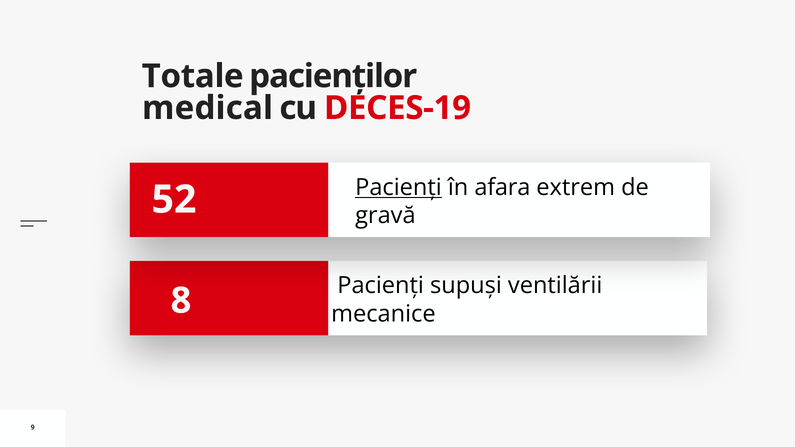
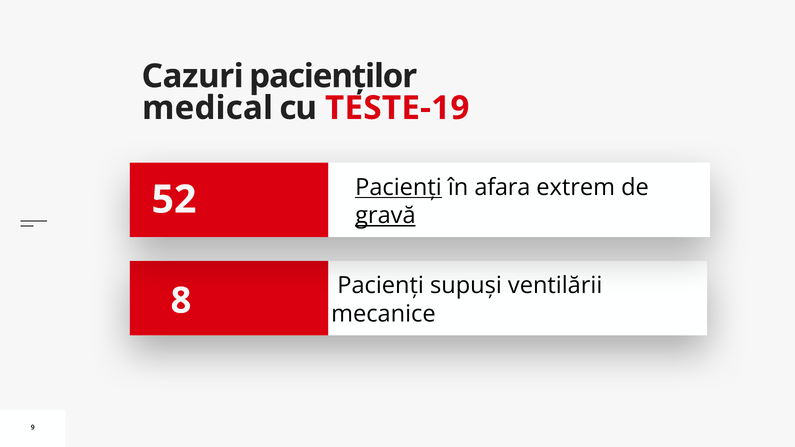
Totale: Totale -> Cazuri
DECES-19: DECES-19 -> TESTE-19
gravă underline: none -> present
